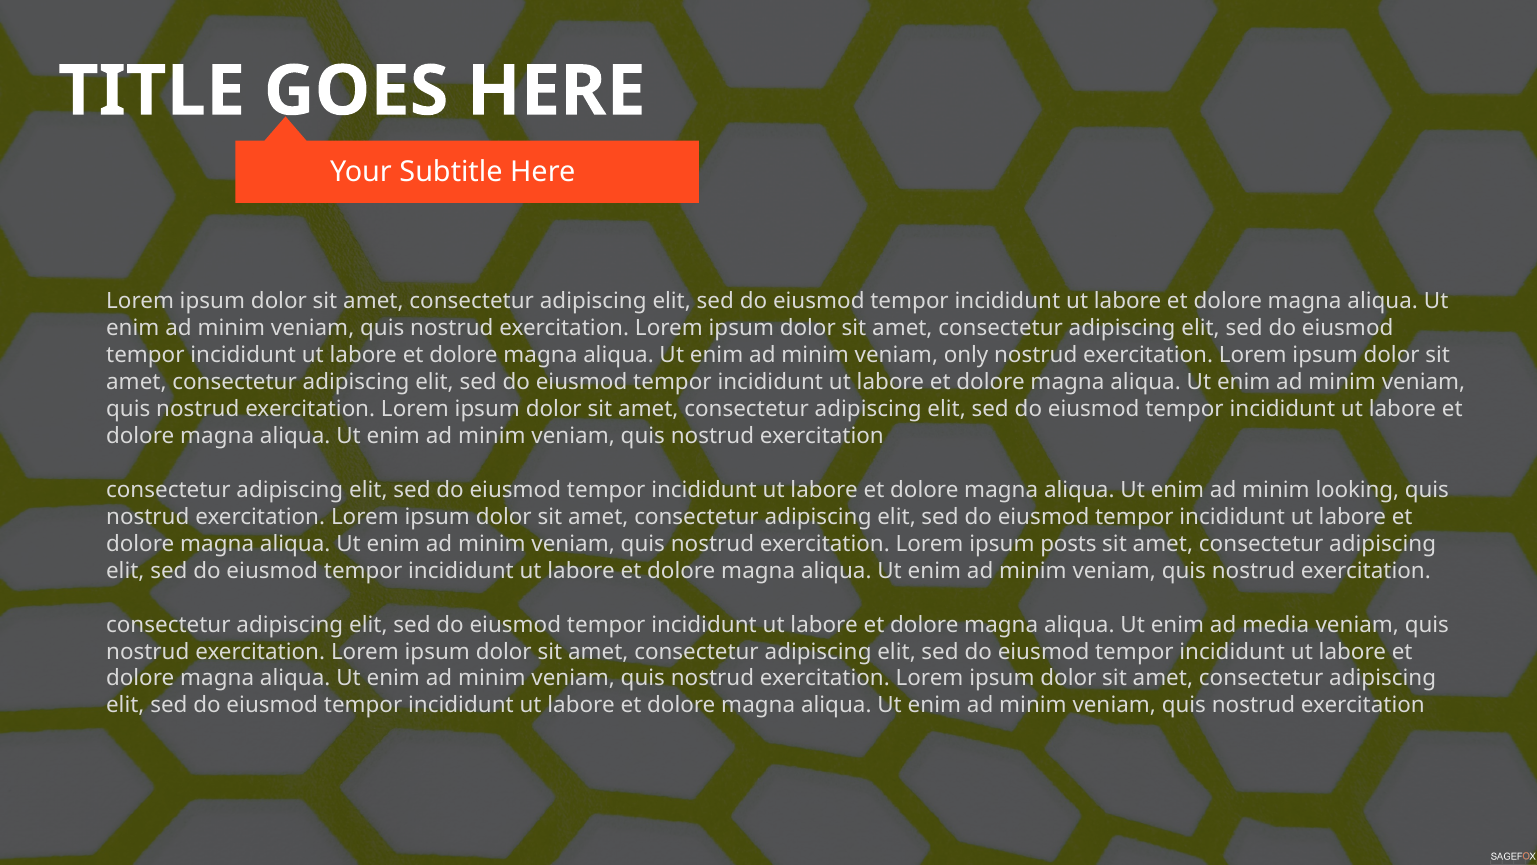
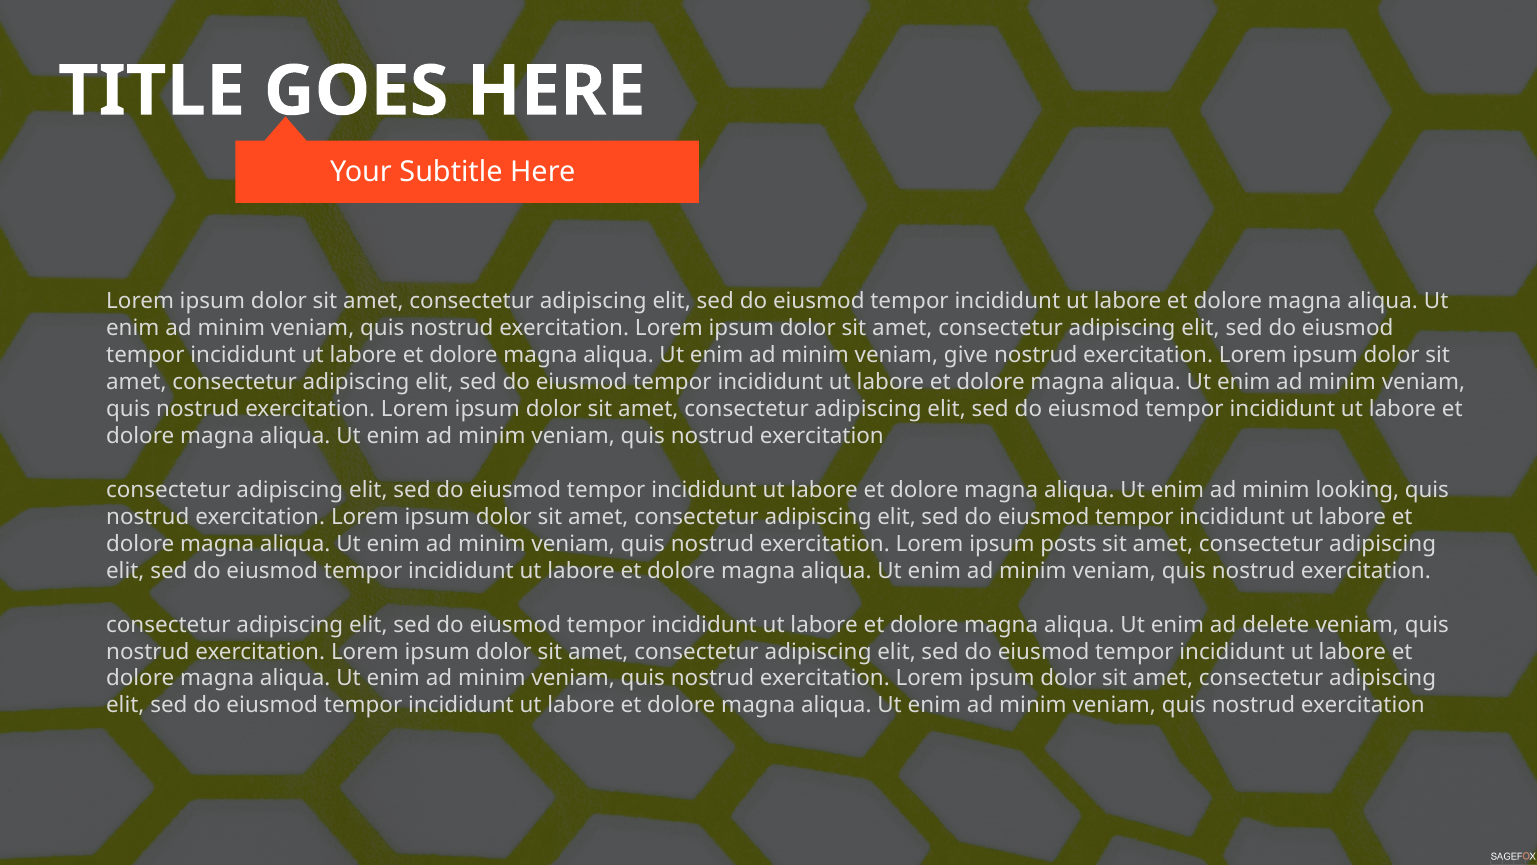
only: only -> give
media: media -> delete
